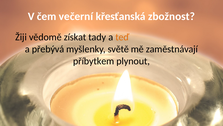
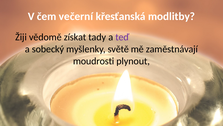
zbožnost: zbožnost -> modlitby
teď colour: orange -> purple
přebývá: přebývá -> sobecký
příbytkem: příbytkem -> moudrosti
